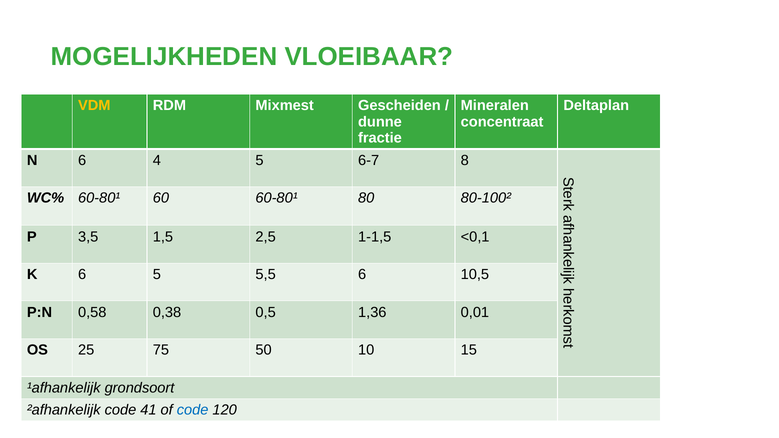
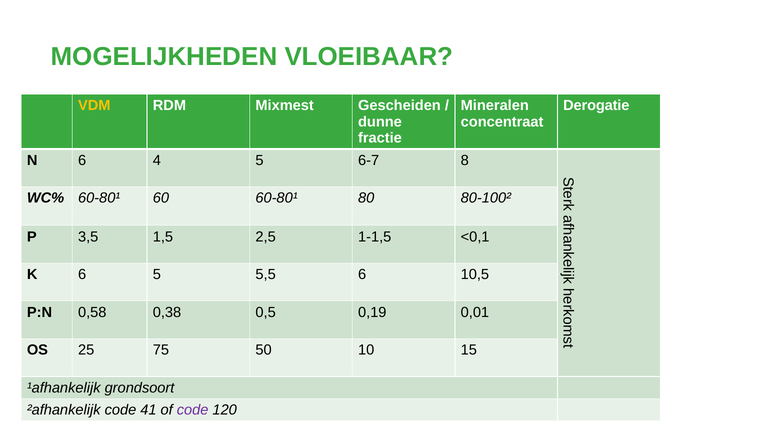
Deltaplan: Deltaplan -> Derogatie
1,36: 1,36 -> 0,19
code at (193, 410) colour: blue -> purple
